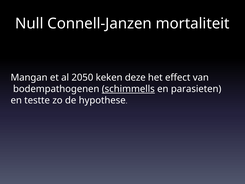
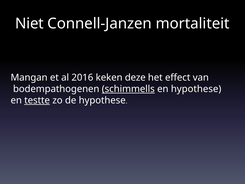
Null: Null -> Niet
2050: 2050 -> 2016
en parasieten: parasieten -> hypothese
testte underline: none -> present
